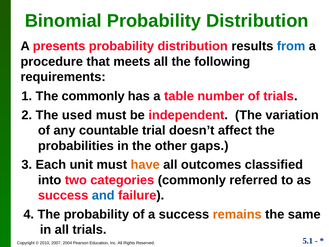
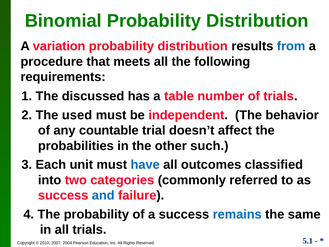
presents: presents -> variation
The commonly: commonly -> discussed
variation: variation -> behavior
gaps: gaps -> such
have colour: orange -> blue
remains colour: orange -> blue
